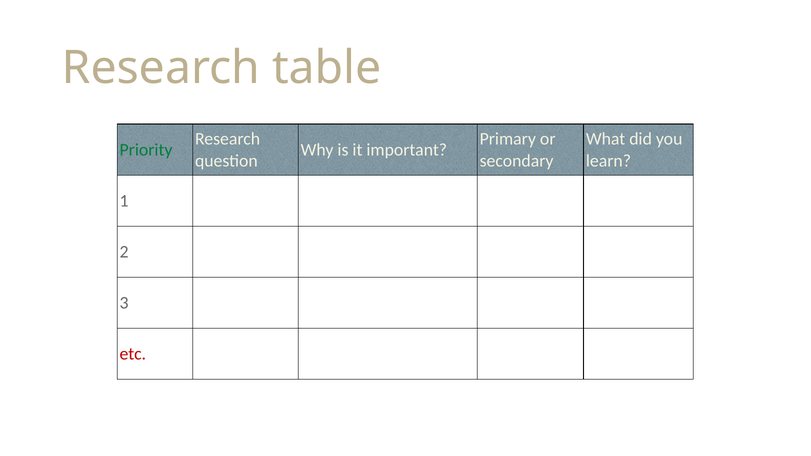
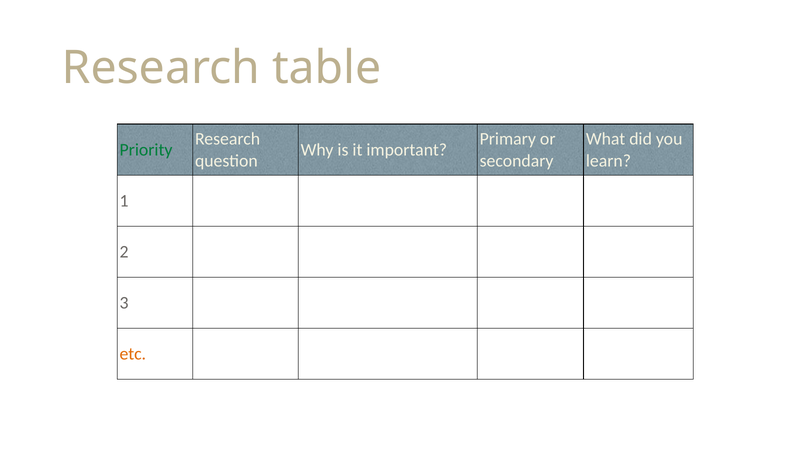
etc colour: red -> orange
